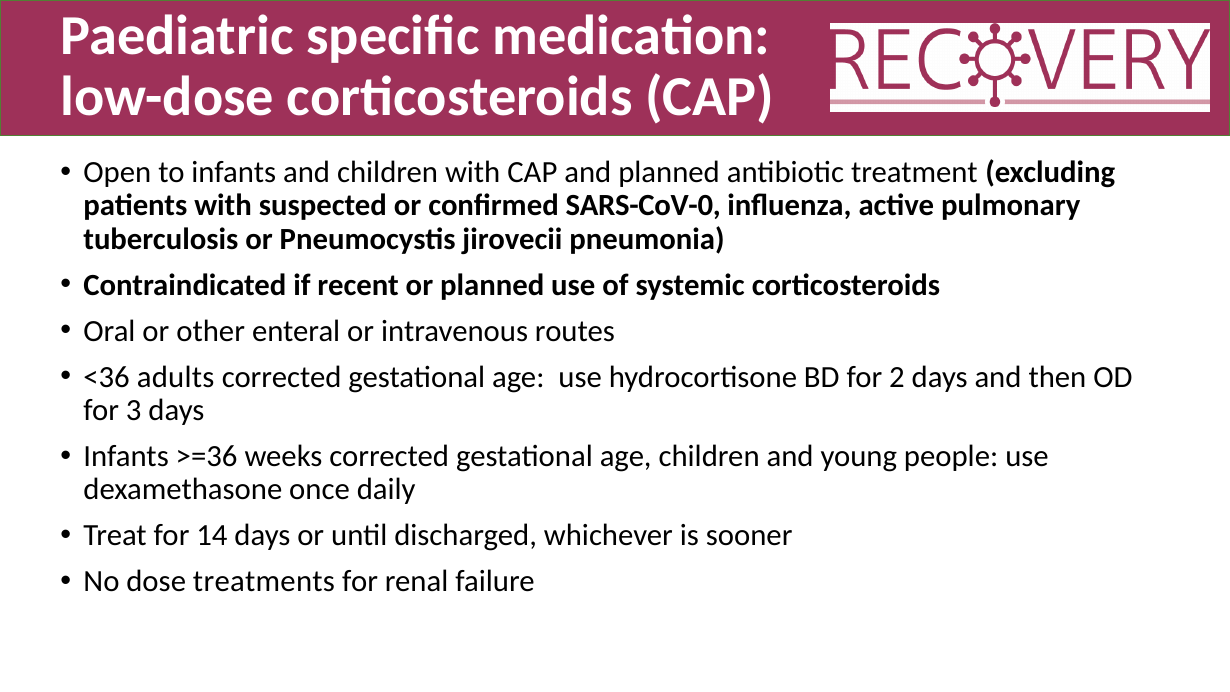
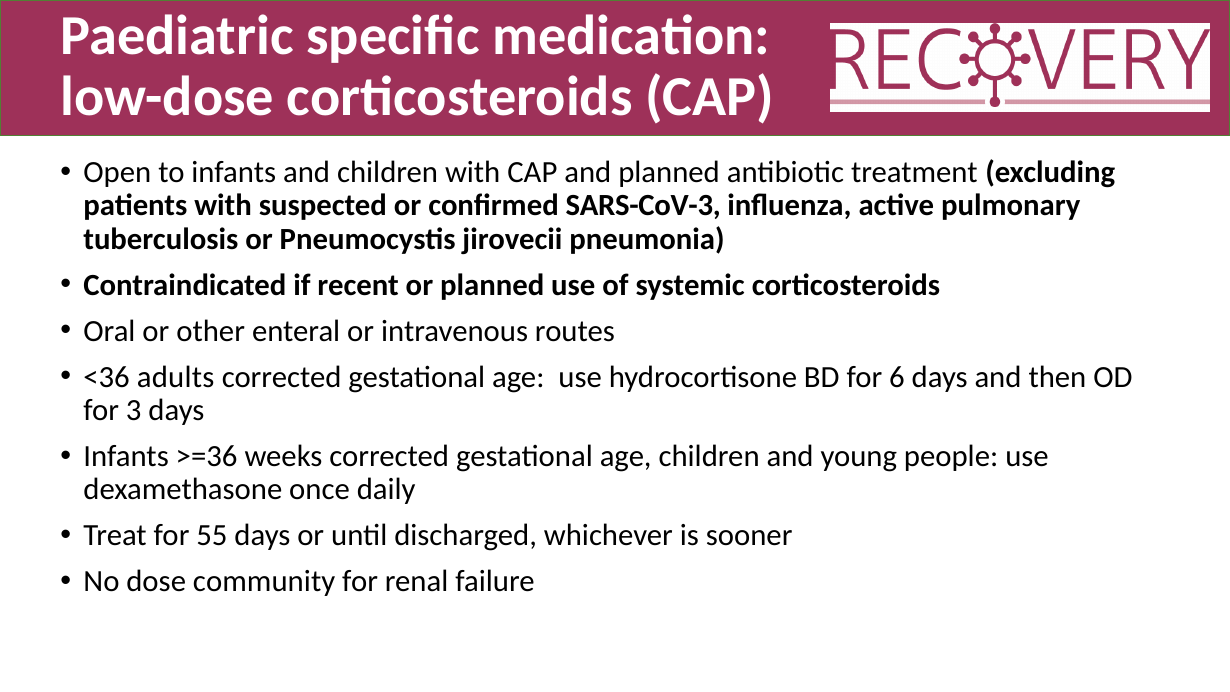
SARS-CoV-0: SARS-CoV-0 -> SARS-CoV-3
2: 2 -> 6
14: 14 -> 55
treatments: treatments -> community
